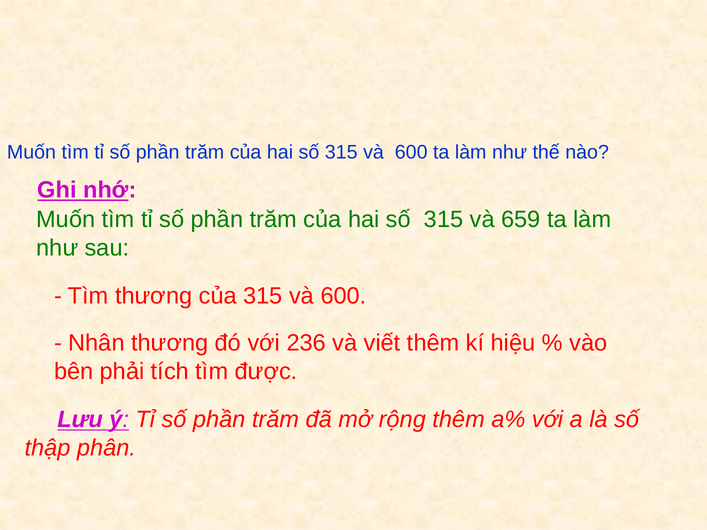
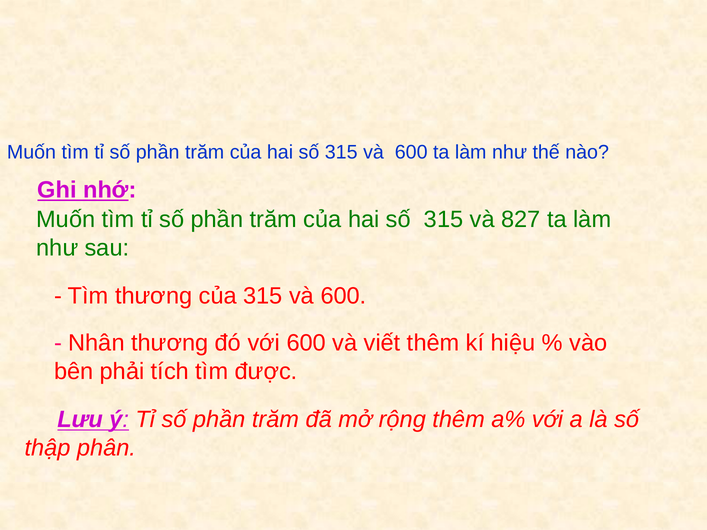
659: 659 -> 827
với 236: 236 -> 600
